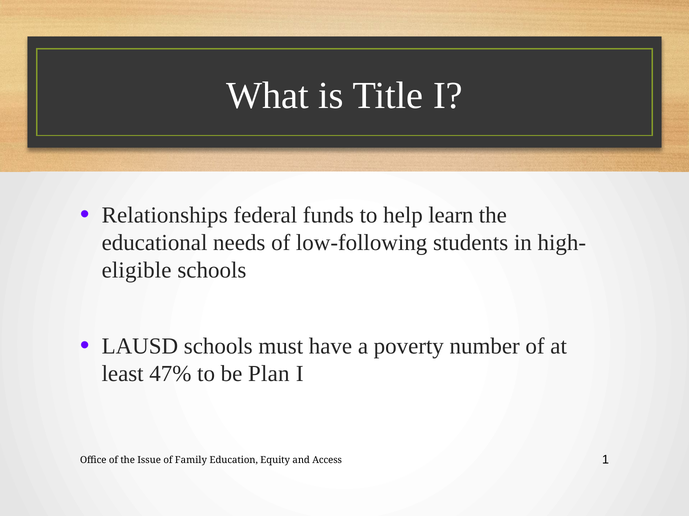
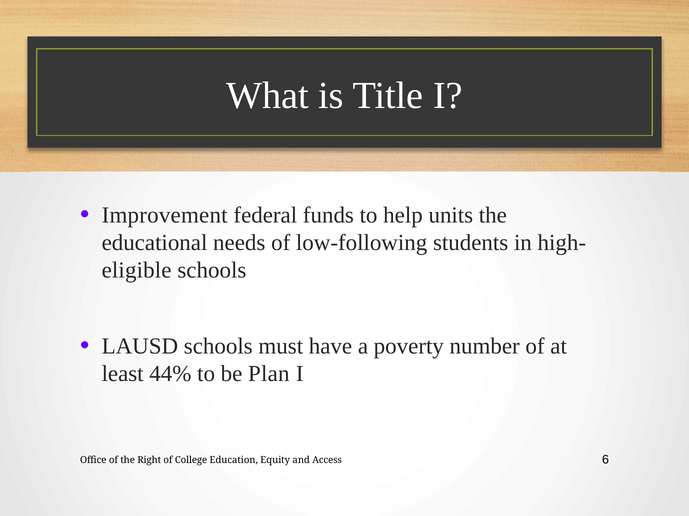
Relationships: Relationships -> Improvement
learn: learn -> units
47%: 47% -> 44%
Issue: Issue -> Right
Family: Family -> College
1: 1 -> 6
